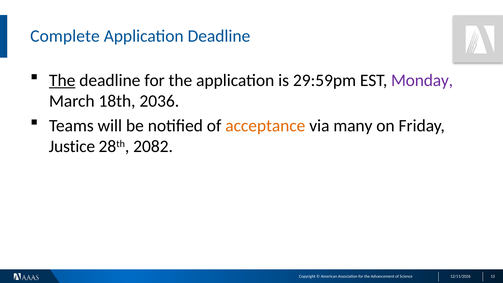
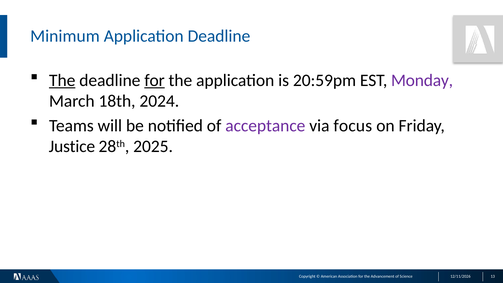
Complete: Complete -> Minimum
for at (155, 80) underline: none -> present
29:59pm: 29:59pm -> 20:59pm
2036: 2036 -> 2024
acceptance colour: orange -> purple
many: many -> focus
2082: 2082 -> 2025
